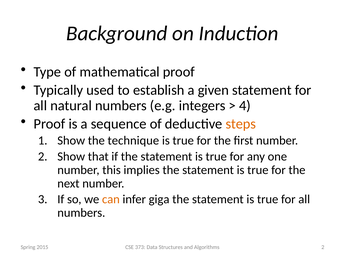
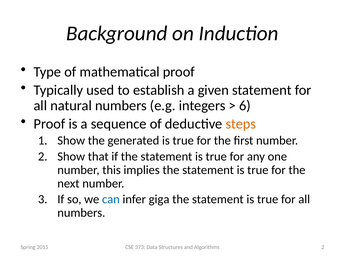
4: 4 -> 6
technique: technique -> generated
can colour: orange -> blue
